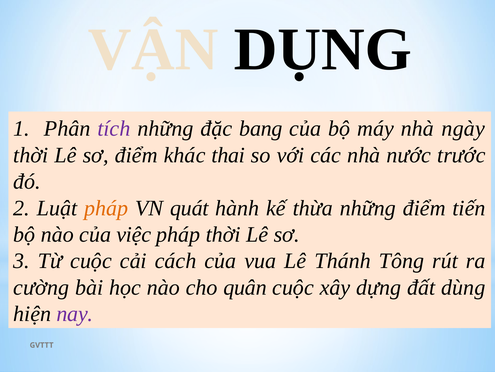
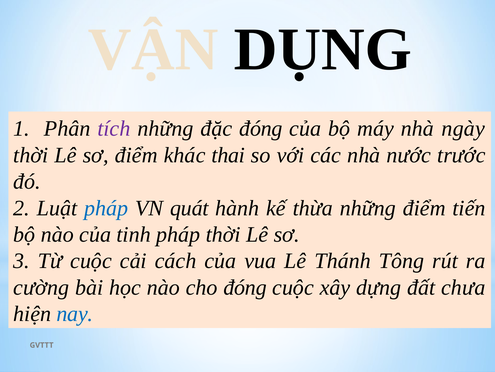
đặc bang: bang -> đóng
pháp at (106, 208) colour: orange -> blue
việc: việc -> tinh
cho quân: quân -> đóng
dùng: dùng -> chưa
nay colour: purple -> blue
